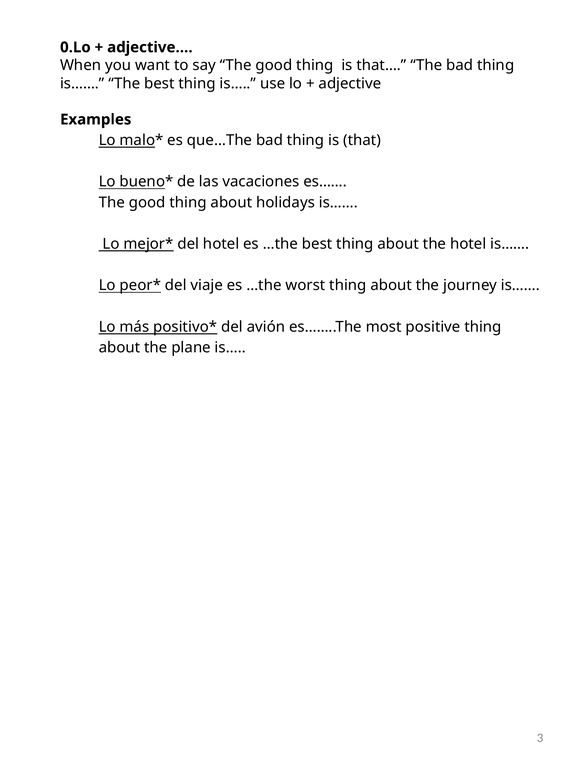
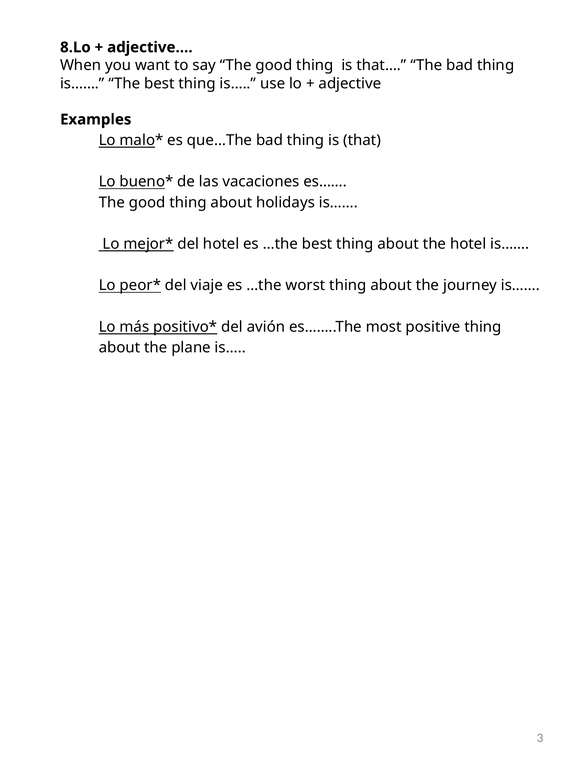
0.Lo: 0.Lo -> 8.Lo
